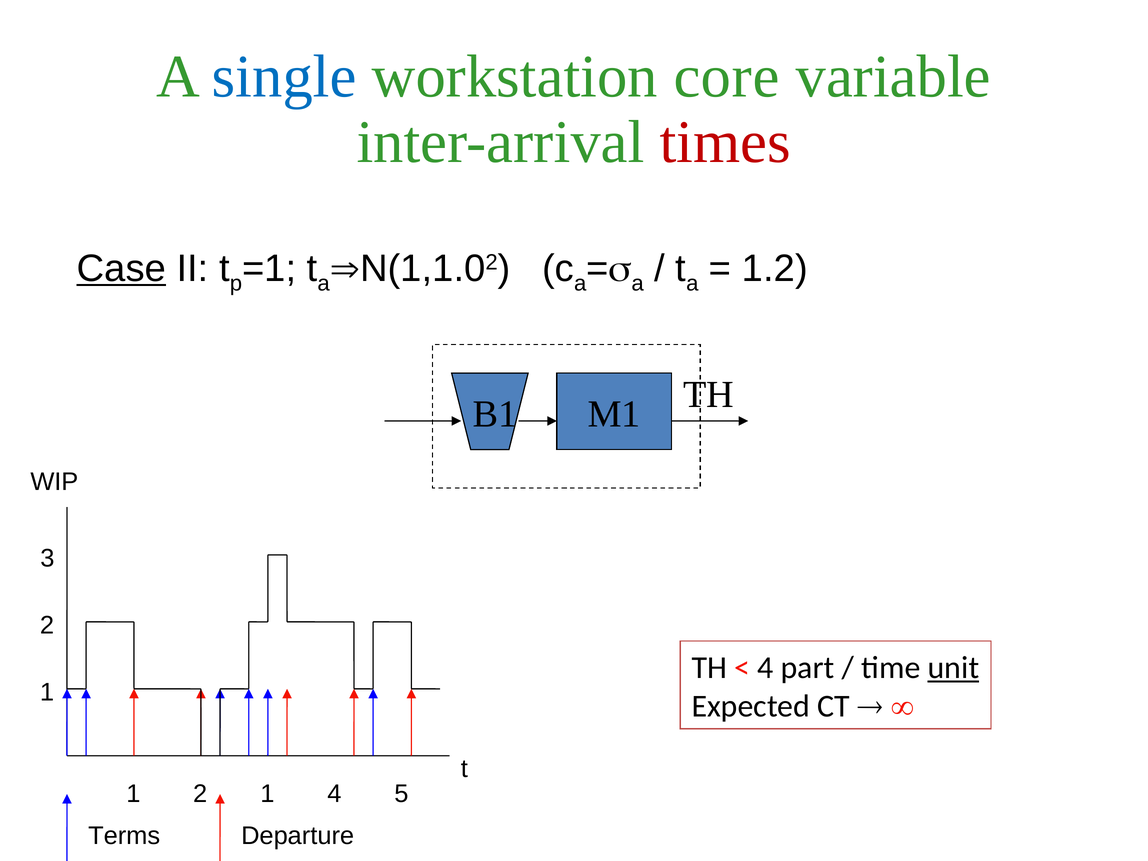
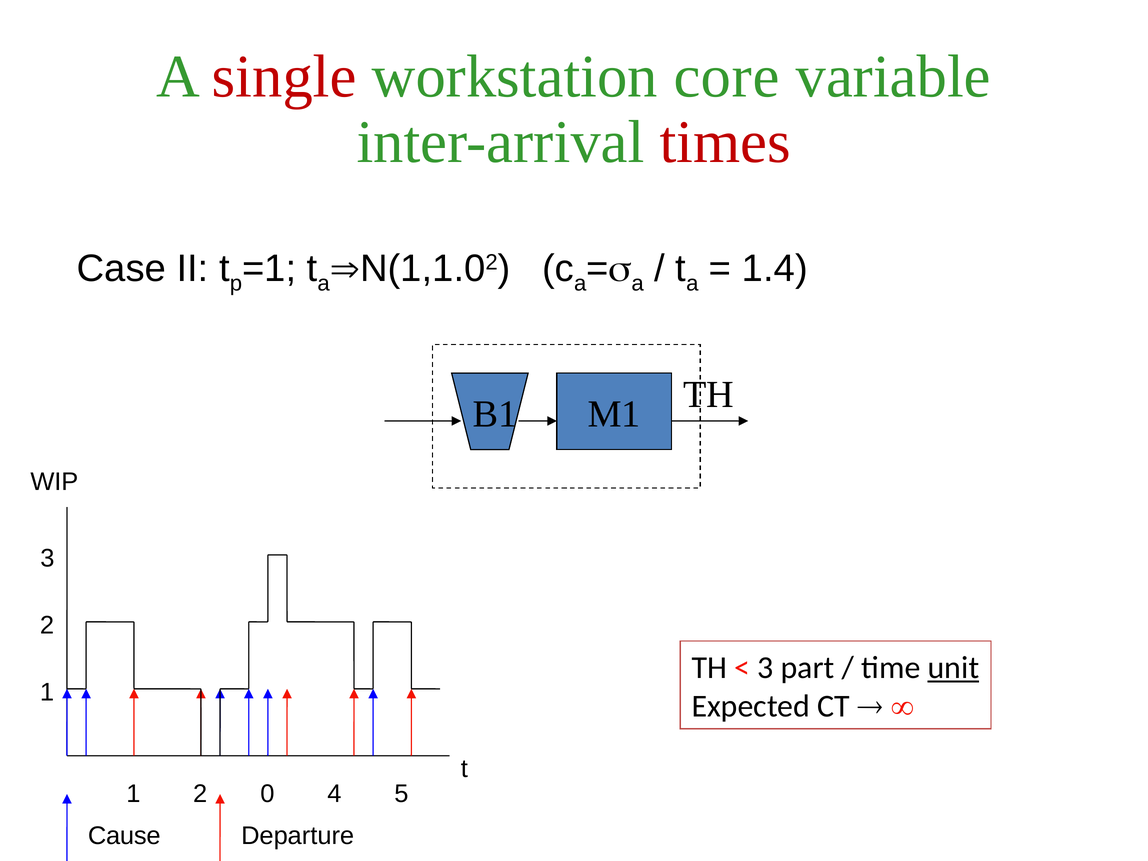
single colour: blue -> red
Case underline: present -> none
1.2: 1.2 -> 1.4
4 at (765, 668): 4 -> 3
2 1: 1 -> 0
Terms: Terms -> Cause
